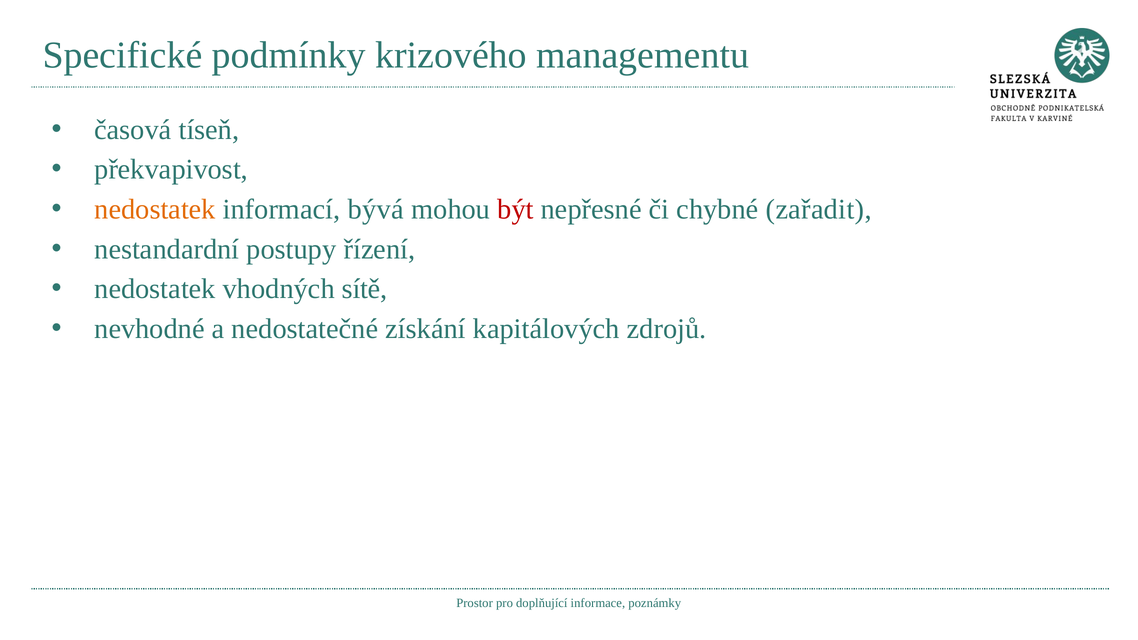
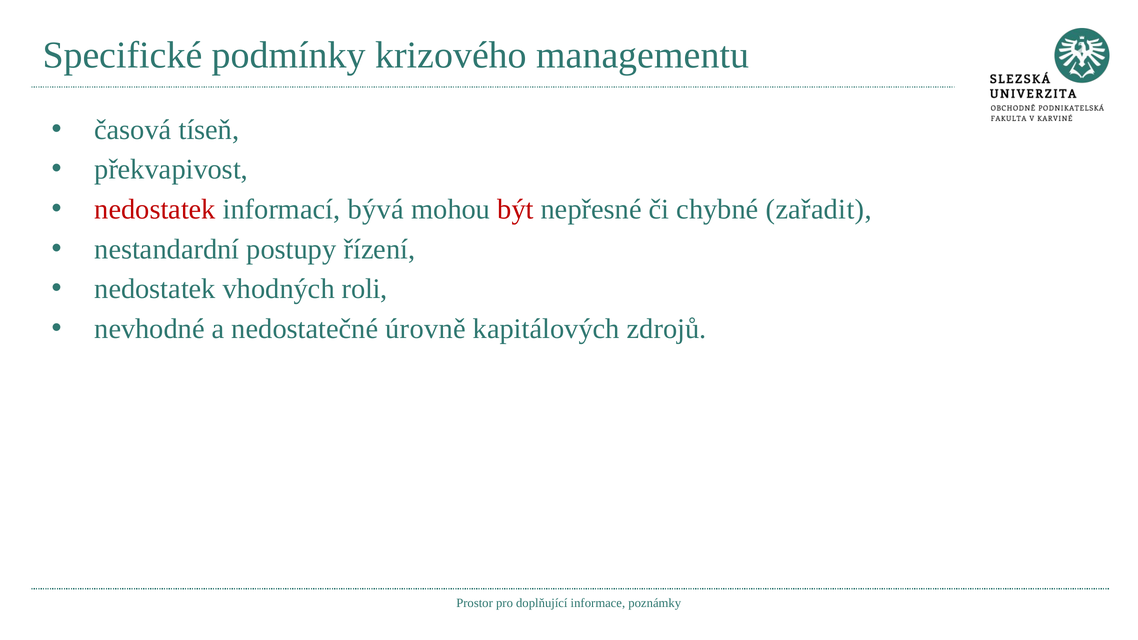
nedostatek at (155, 209) colour: orange -> red
sítě: sítě -> roli
získání: získání -> úrovně
